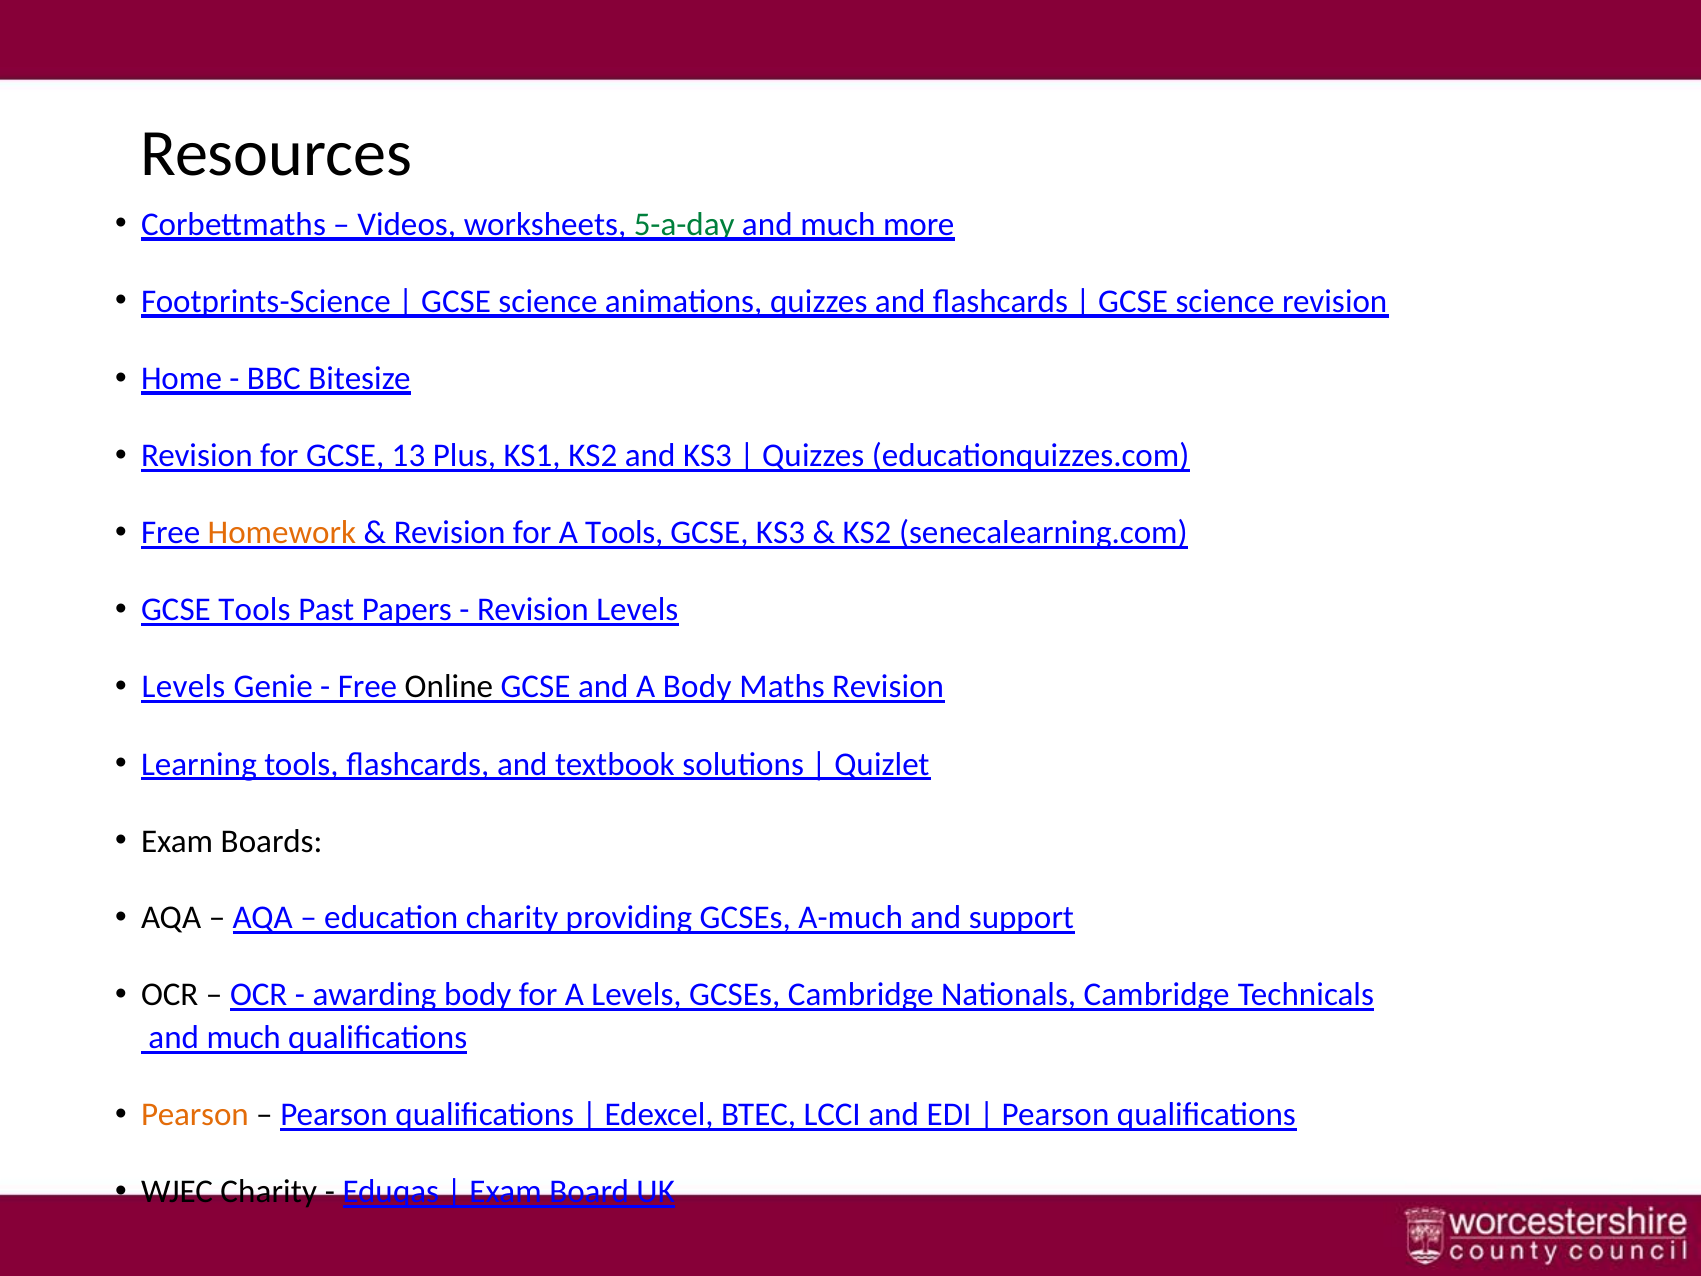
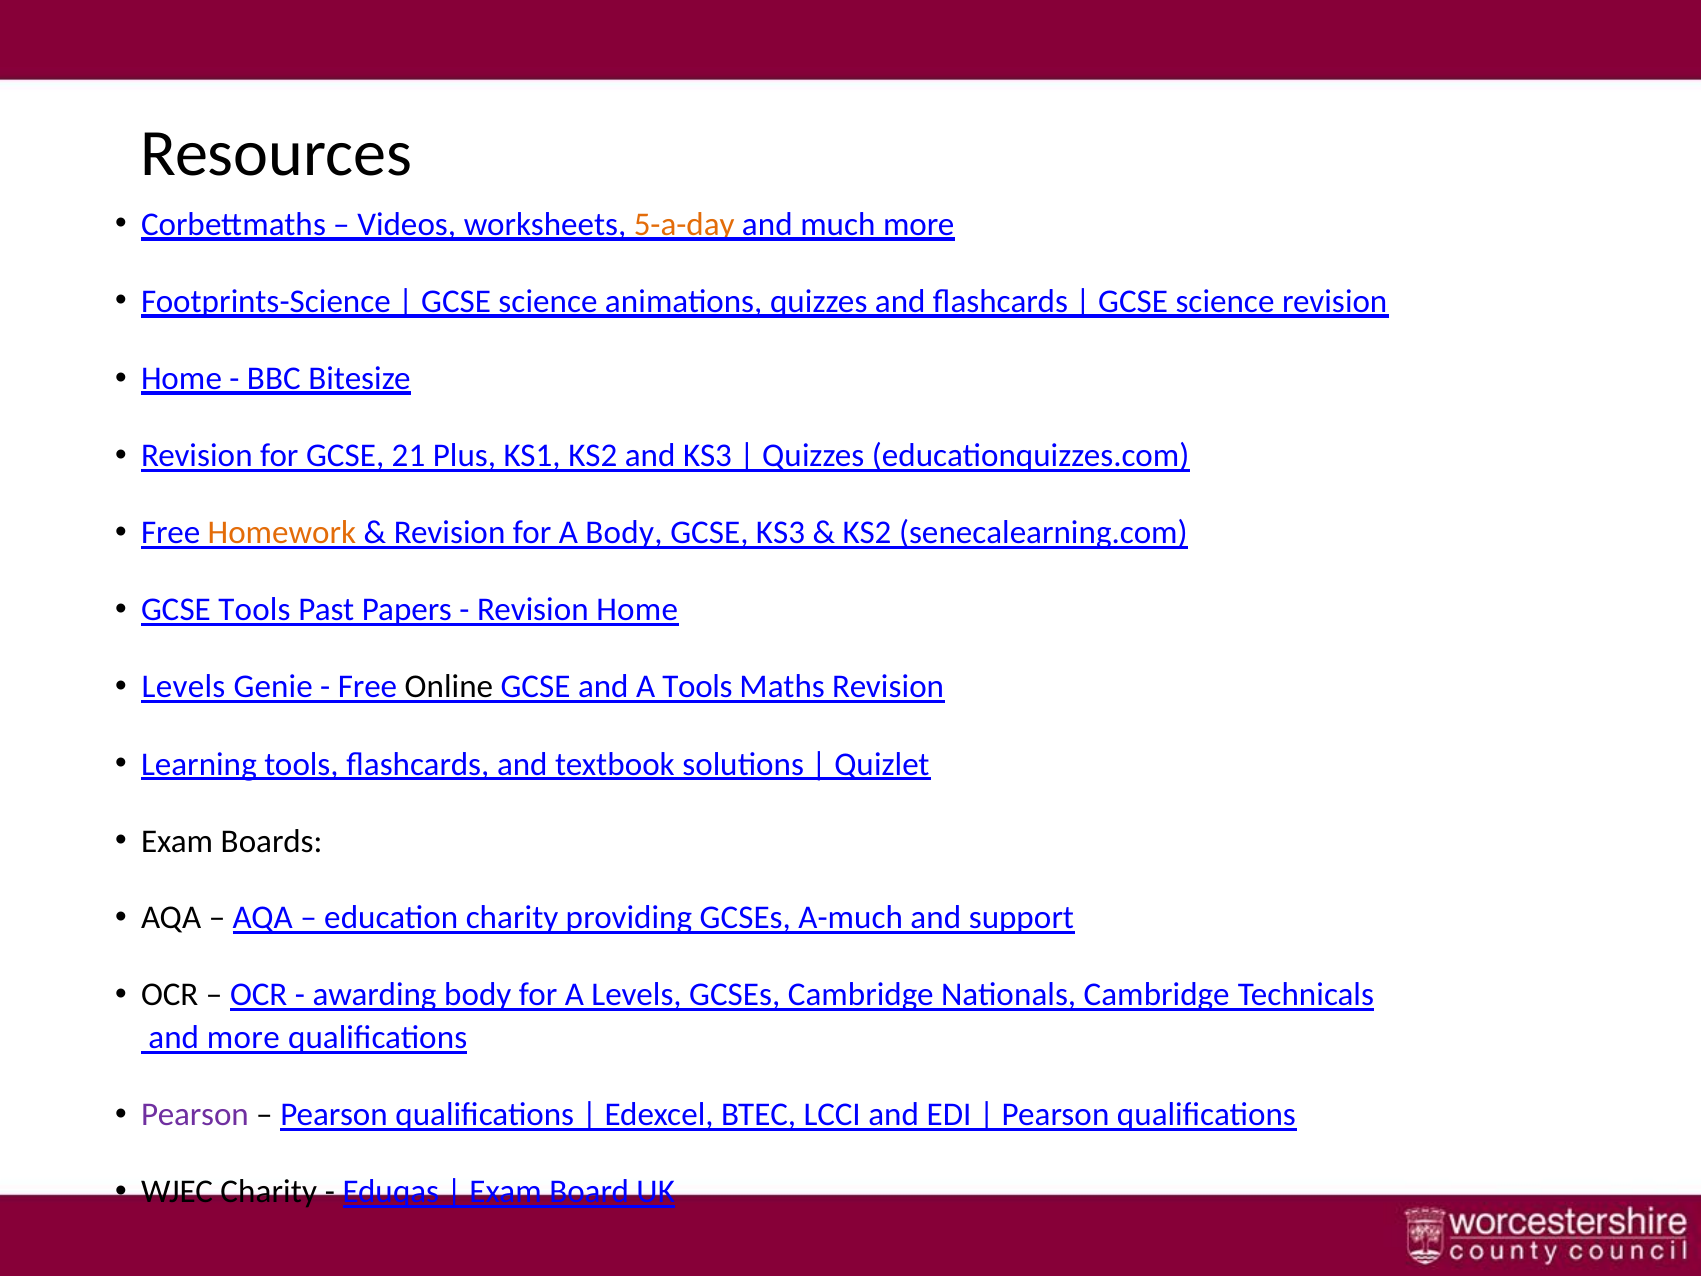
5-a-day colour: green -> orange
13: 13 -> 21
A Tools: Tools -> Body
Revision Levels: Levels -> Home
A Body: Body -> Tools
much at (244, 1038): much -> more
Pearson at (195, 1115) colour: orange -> purple
